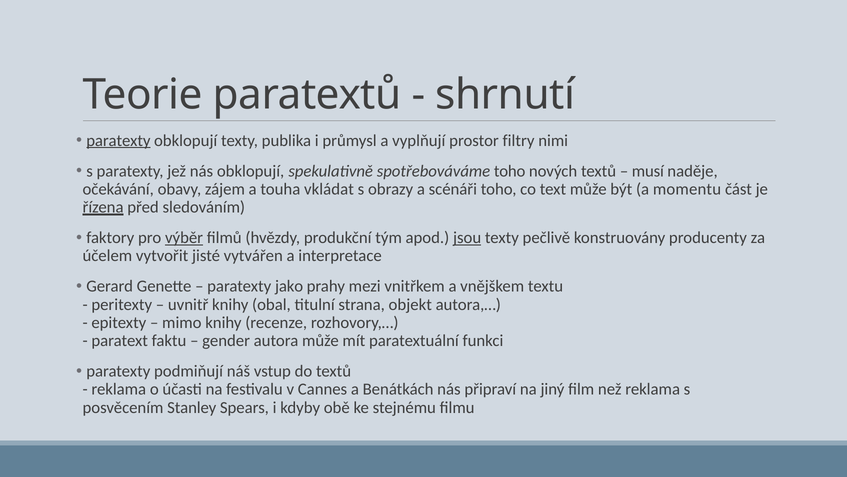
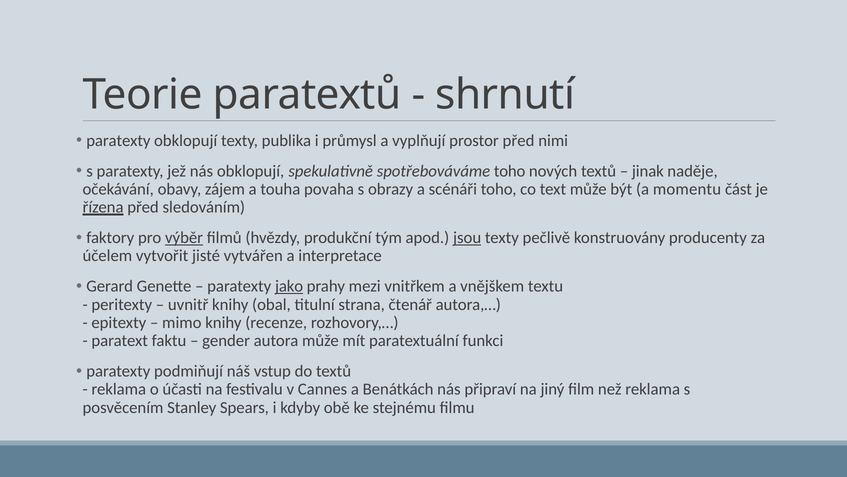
paratexty at (118, 140) underline: present -> none
prostor filtry: filtry -> před
musí: musí -> jinak
vkládat: vkládat -> povaha
jako underline: none -> present
objekt: objekt -> čtenář
